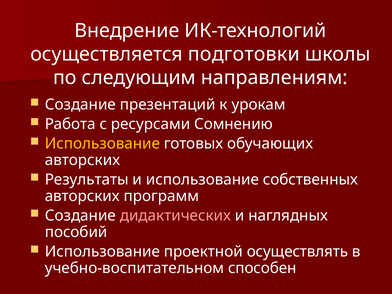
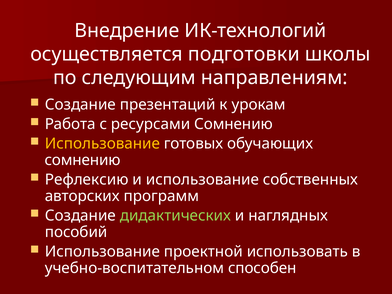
авторских at (82, 160): авторских -> сомнению
Результаты: Результаты -> Рефлексию
дидактических colour: pink -> light green
осуществлять: осуществлять -> использовать
